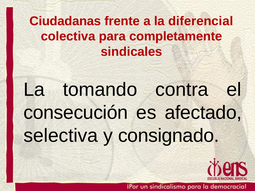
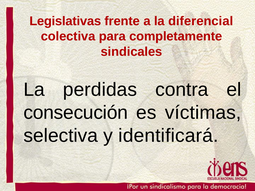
Ciudadanas: Ciudadanas -> Legislativas
tomando: tomando -> perdidas
afectado: afectado -> víctimas
consignado: consignado -> identificará
